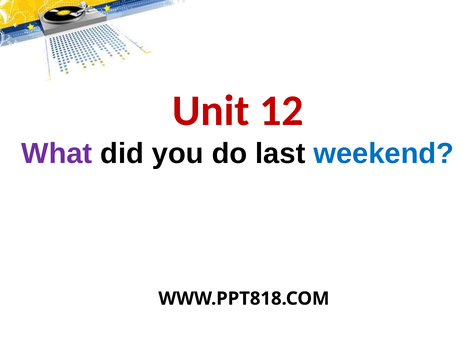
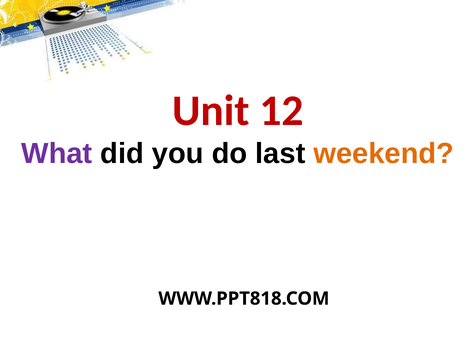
weekend colour: blue -> orange
